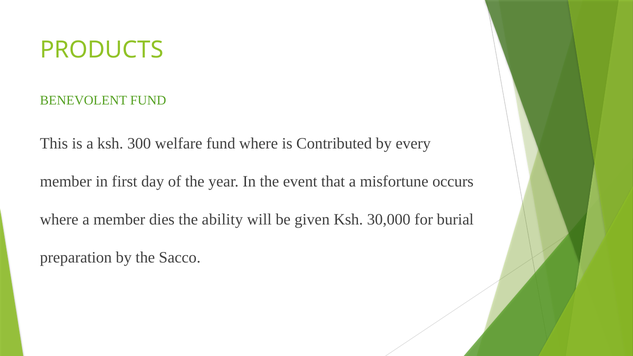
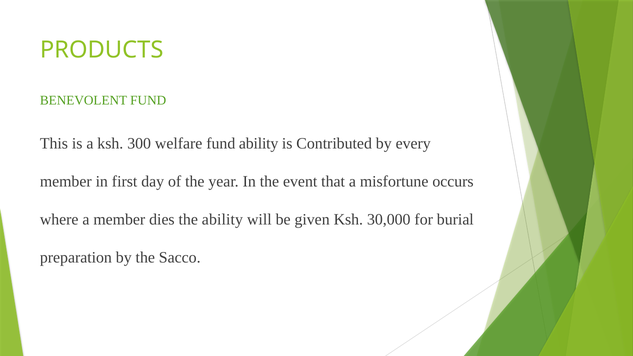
fund where: where -> ability
